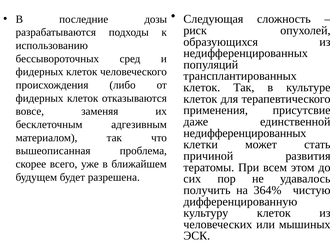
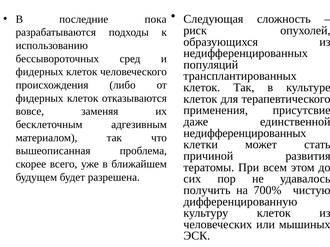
дозы: дозы -> пока
364%: 364% -> 700%
